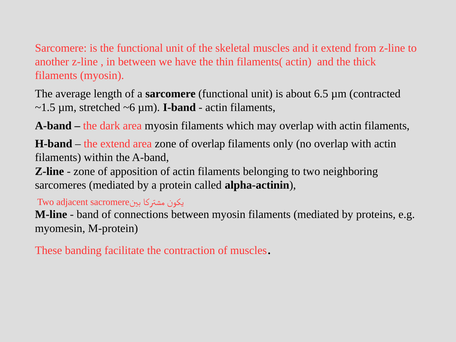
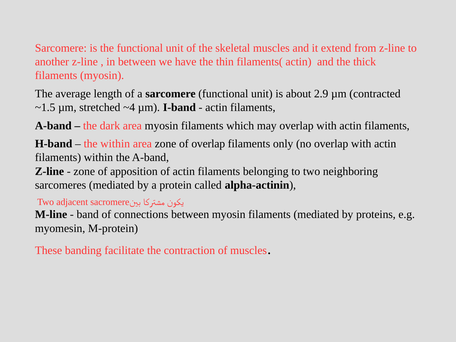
6.5: 6.5 -> 2.9
~6: ~6 -> ~4
the extend: extend -> within
